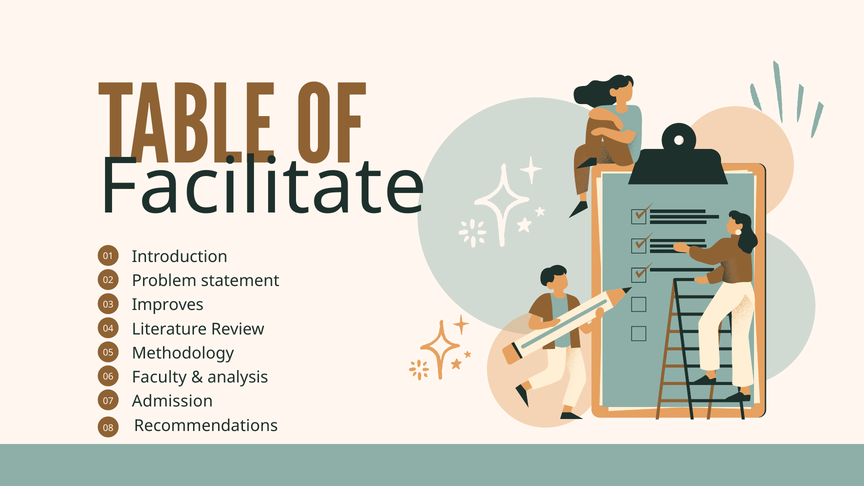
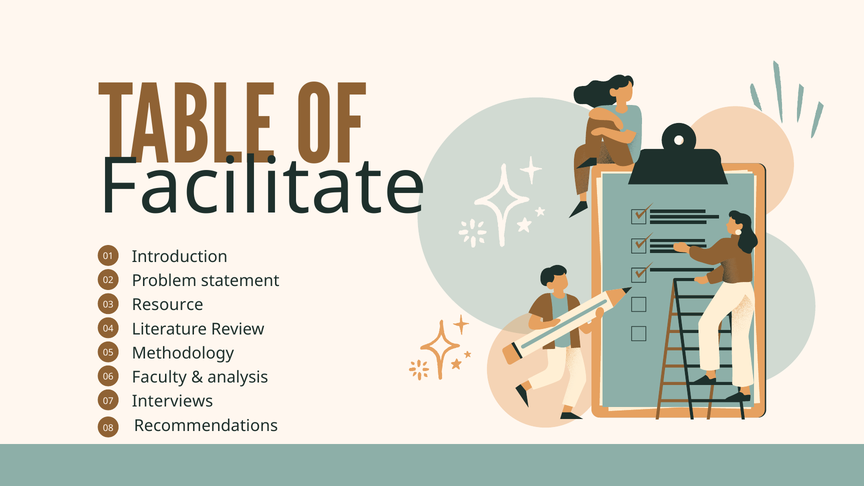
Improves: Improves -> Resource
Admission: Admission -> Interviews
